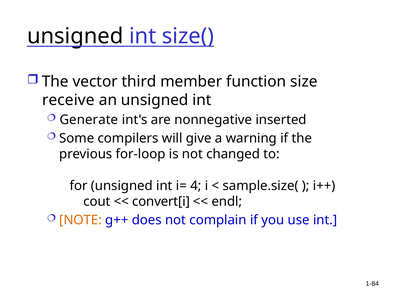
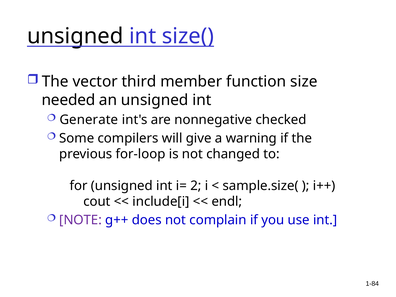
receive: receive -> needed
inserted: inserted -> checked
4: 4 -> 2
convert[i: convert[i -> include[i
NOTE colour: orange -> purple
